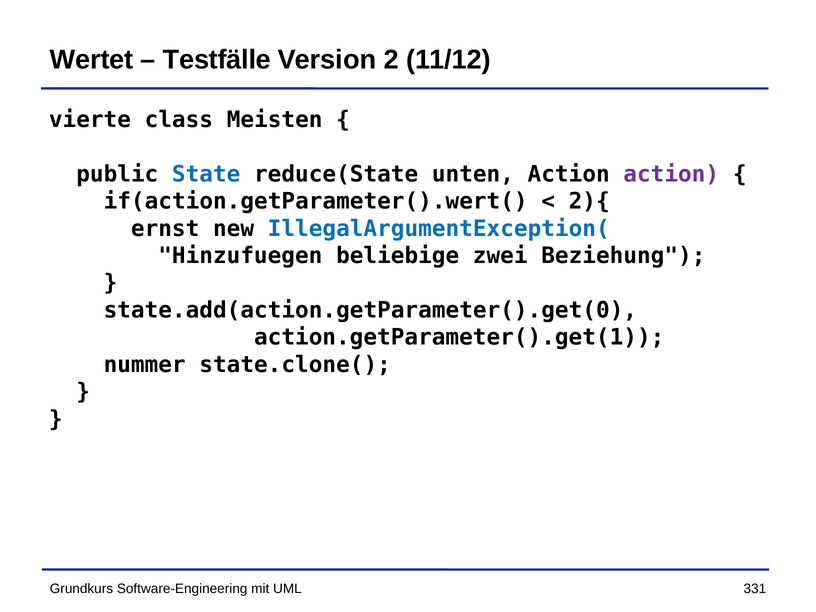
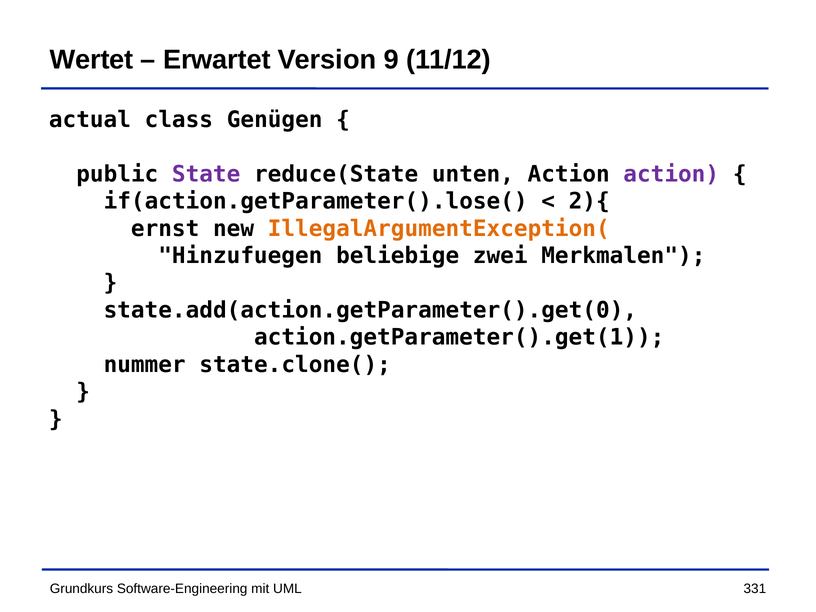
Testfälle: Testfälle -> Erwartet
2: 2 -> 9
vierte: vierte -> actual
Meisten: Meisten -> Genügen
State colour: blue -> purple
if(action.getParameter().wert(: if(action.getParameter().wert( -> if(action.getParameter().lose(
IllegalArgumentException( colour: blue -> orange
Beziehung: Beziehung -> Merkmalen
